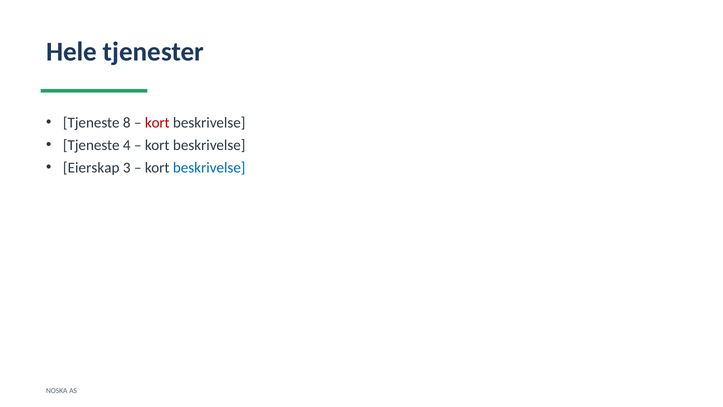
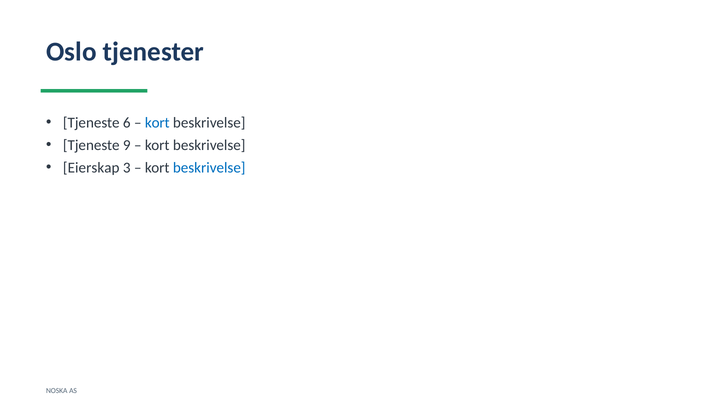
Hele: Hele -> Oslo
8: 8 -> 6
kort at (157, 122) colour: red -> blue
4: 4 -> 9
